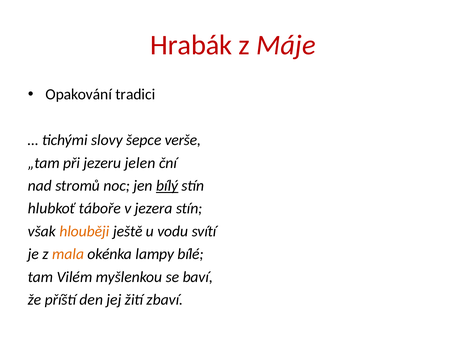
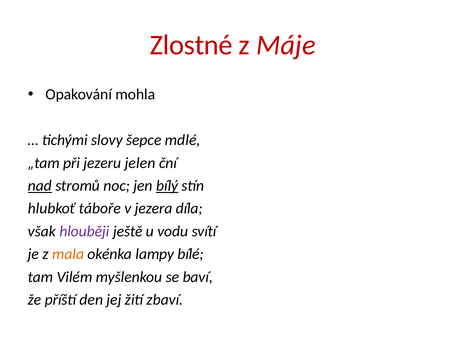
Hrabák: Hrabák -> Zlostné
tradici: tradici -> mohla
verše: verše -> mdlé
nad underline: none -> present
jezera stín: stín -> díla
hlouběji colour: orange -> purple
